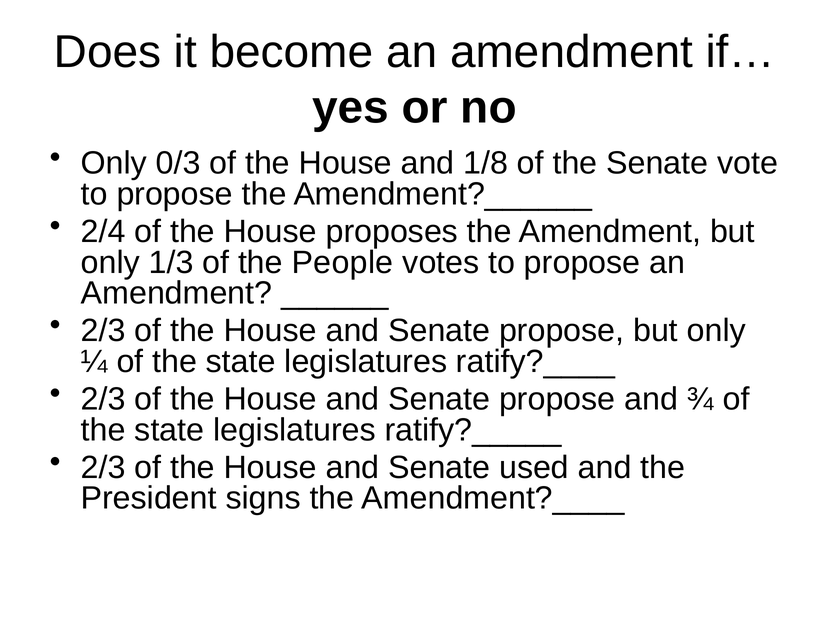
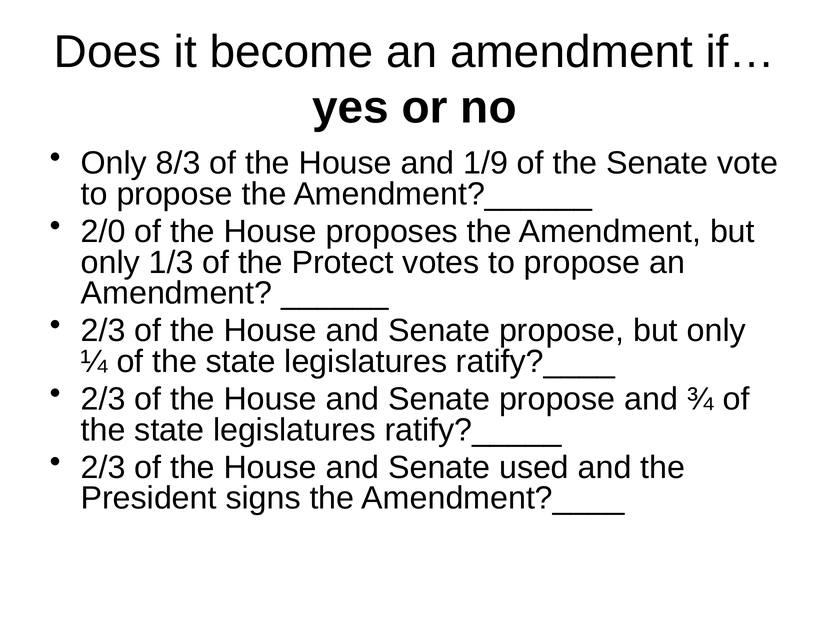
0/3: 0/3 -> 8/3
1/8: 1/8 -> 1/9
2/4: 2/4 -> 2/0
People: People -> Protect
